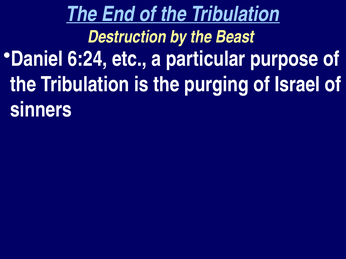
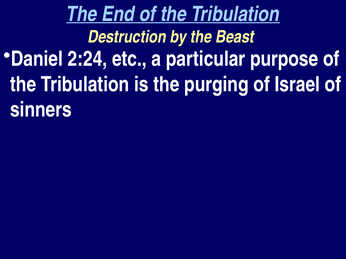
6:24: 6:24 -> 2:24
